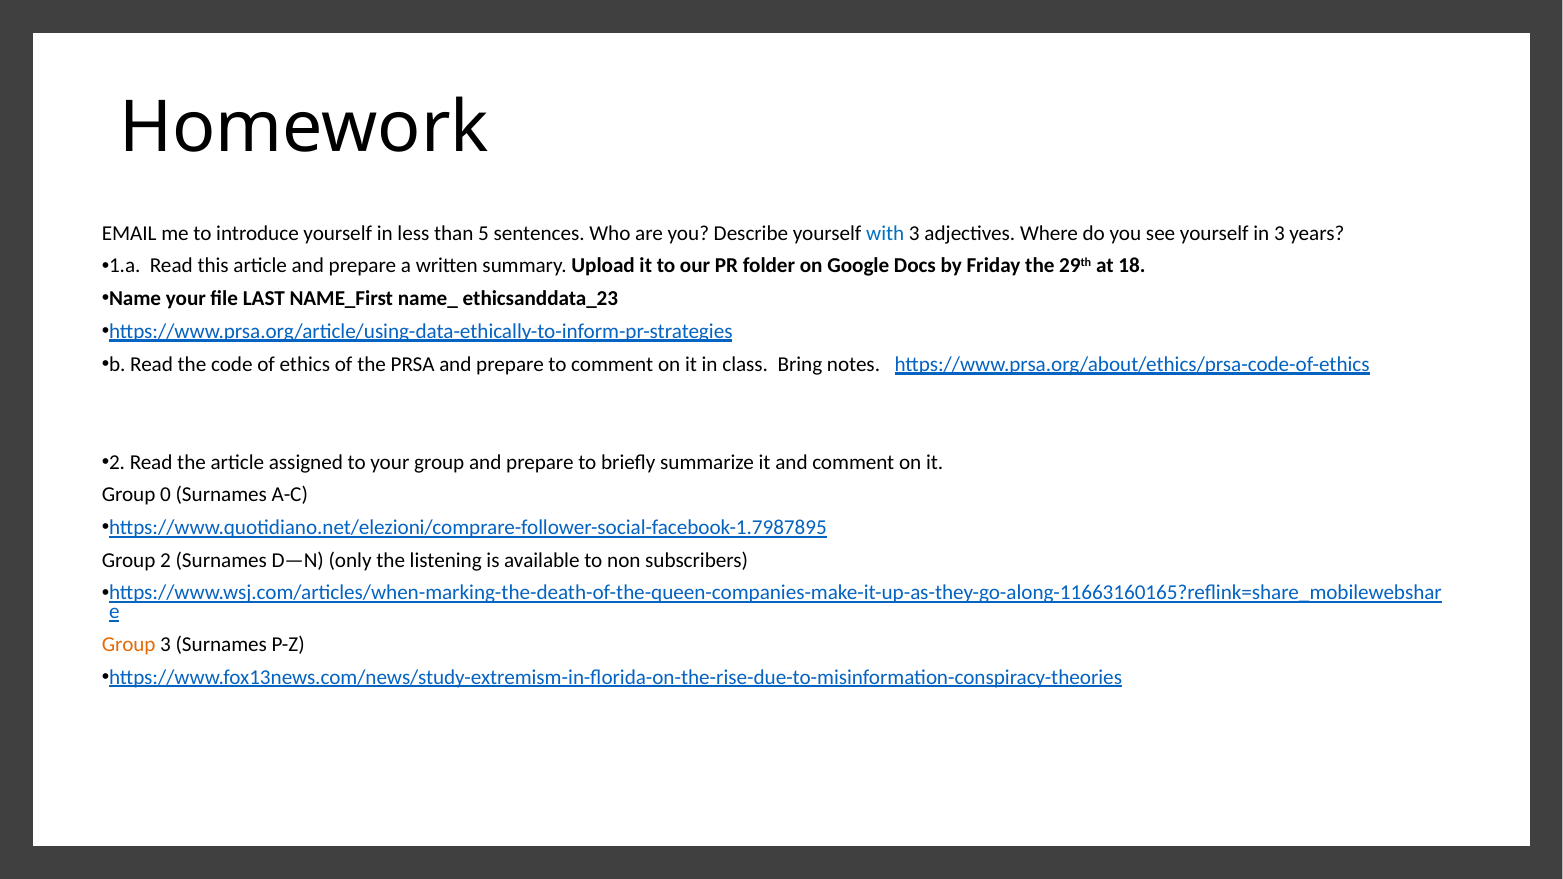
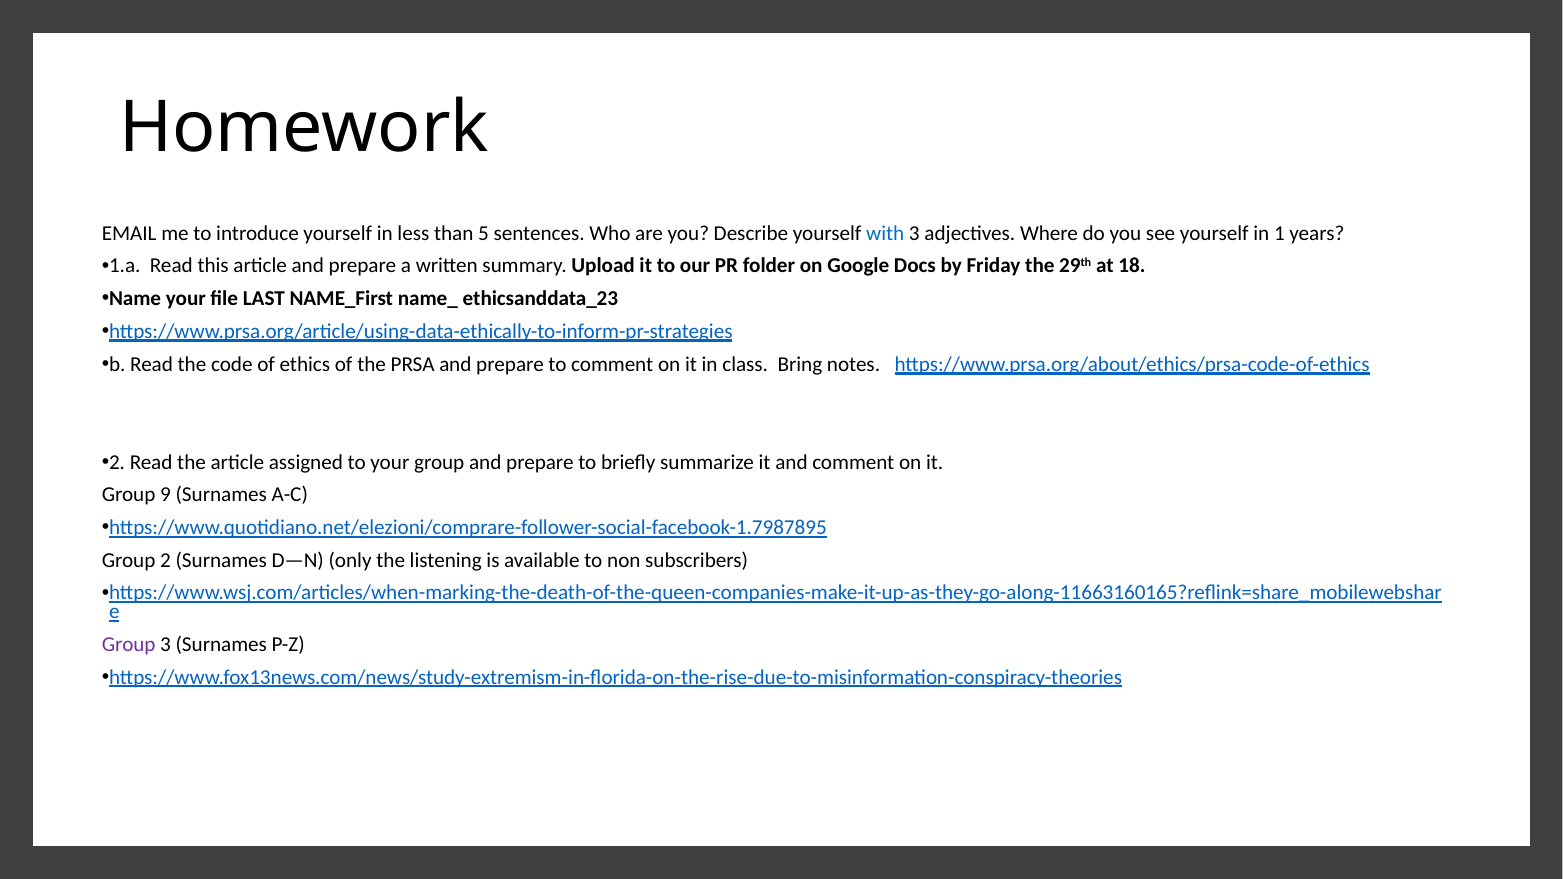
in 3: 3 -> 1
0: 0 -> 9
Group at (129, 644) colour: orange -> purple
